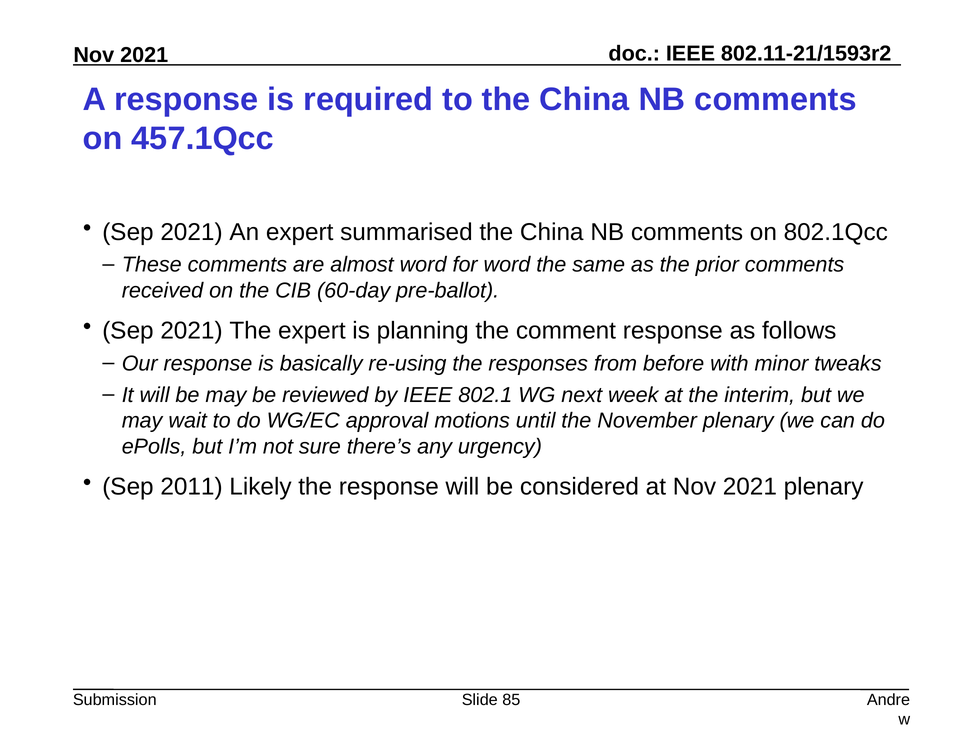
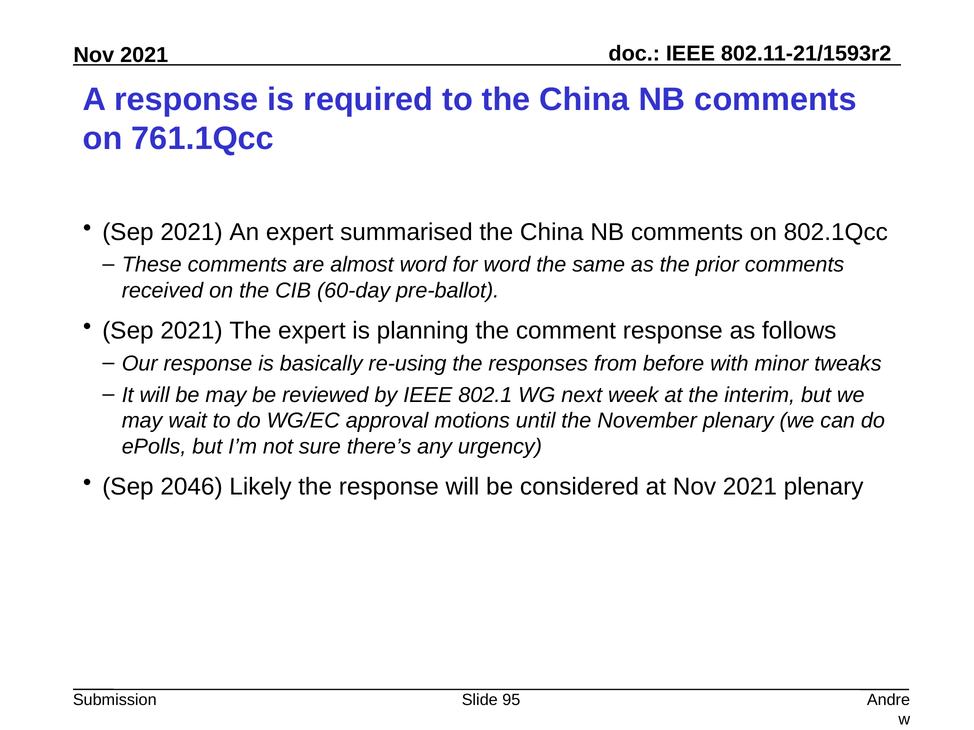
457.1Qcc: 457.1Qcc -> 761.1Qcc
2011: 2011 -> 2046
85: 85 -> 95
